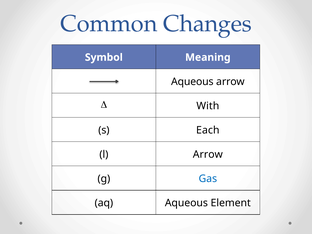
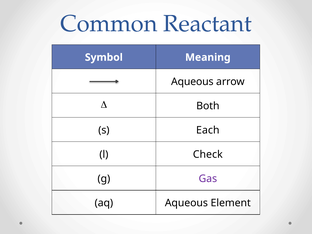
Changes: Changes -> Reactant
With: With -> Both
l Arrow: Arrow -> Check
Gas colour: blue -> purple
